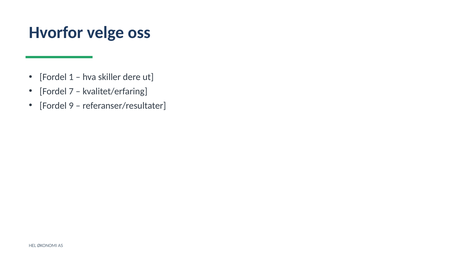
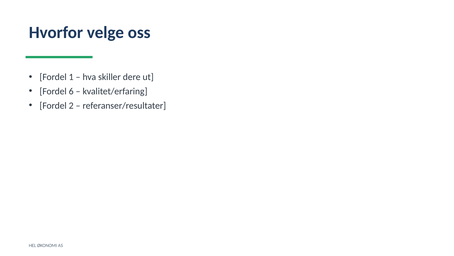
7: 7 -> 6
9: 9 -> 2
